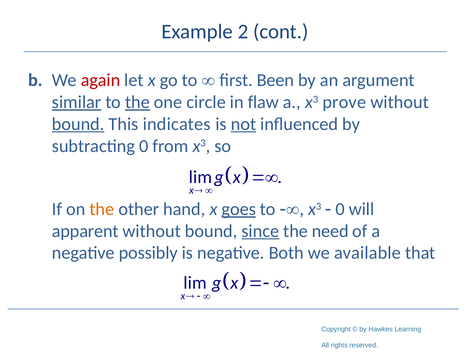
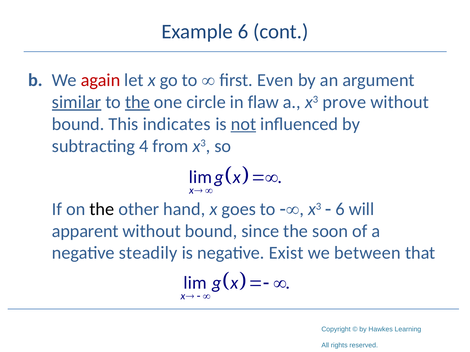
Example 2: 2 -> 6
Been: Been -> Even
bound at (78, 124) underline: present -> none
subtracting 0: 0 -> 4
the at (102, 209) colour: orange -> black
goes underline: present -> none
0 at (340, 209): 0 -> 6
since underline: present -> none
need: need -> soon
possibly: possibly -> steadily
Both: Both -> Exist
available: available -> between
